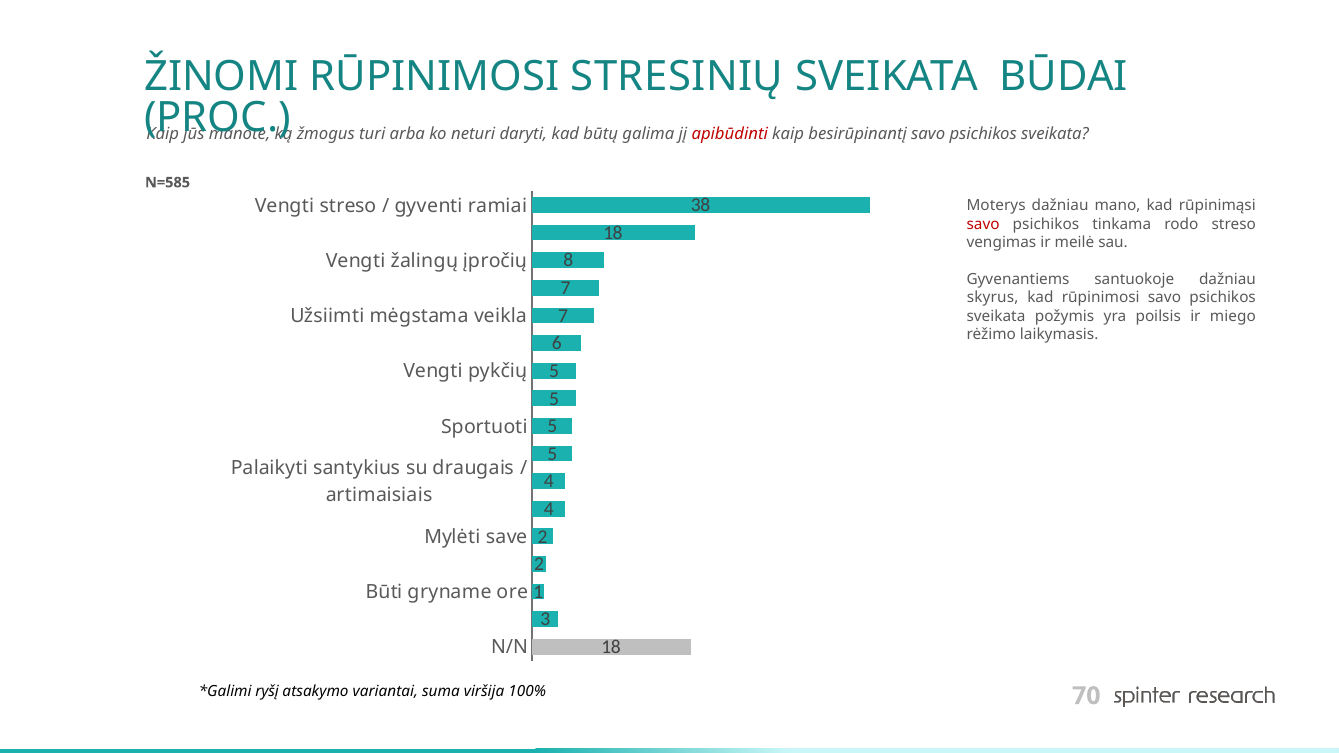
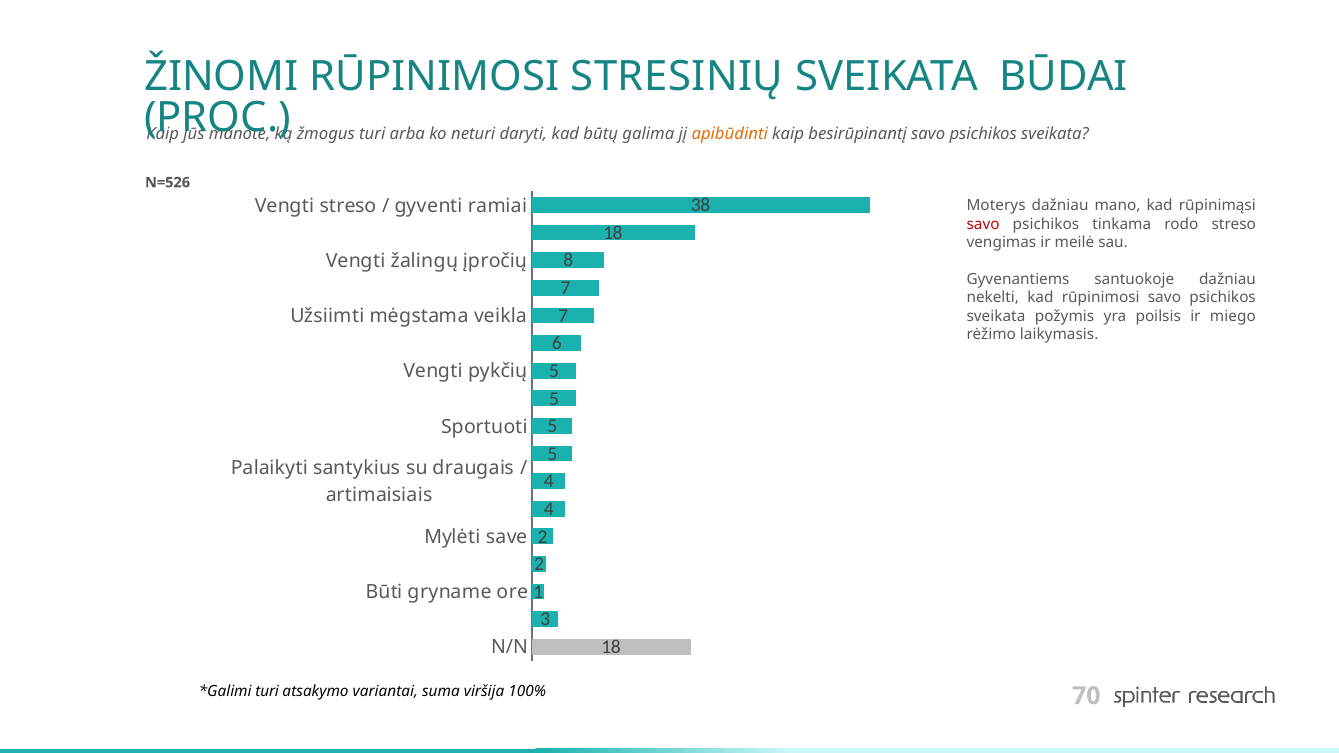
apibūdinti colour: red -> orange
N=585: N=585 -> N=526
skyrus: skyrus -> nekelti
ryšį at (267, 691): ryšį -> turi
